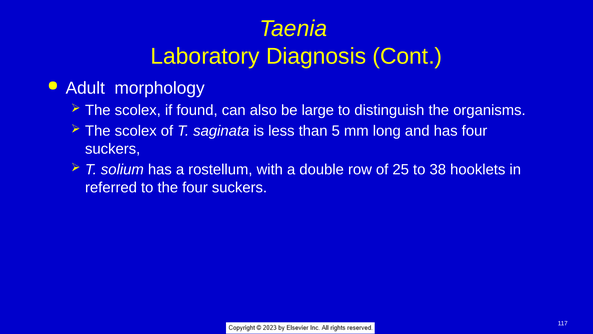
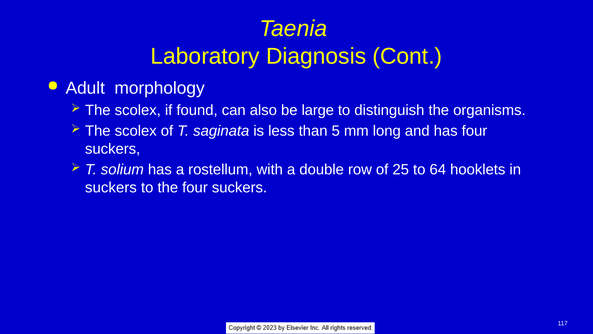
38: 38 -> 64
referred at (111, 187): referred -> suckers
